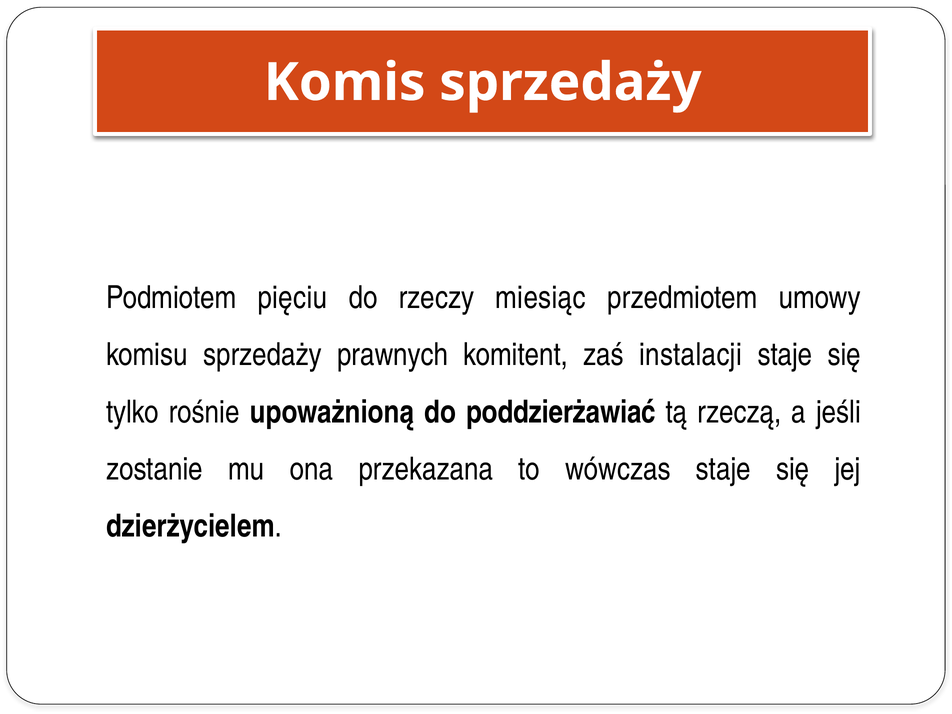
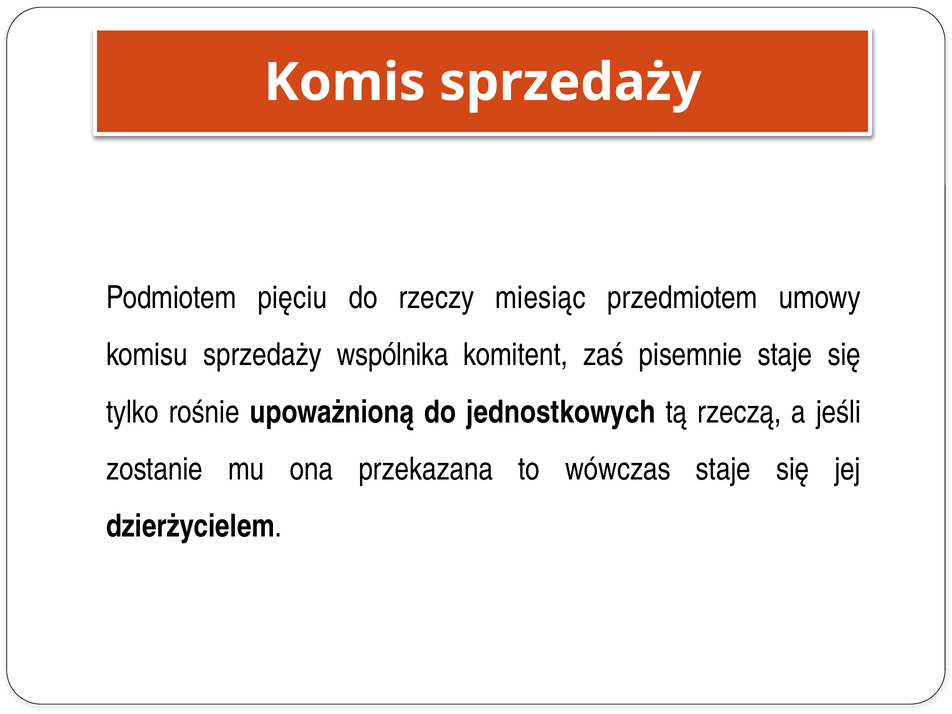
prawnych: prawnych -> wspólnika
instalacji: instalacji -> pisemnie
poddzierżawiać: poddzierżawiać -> jednostkowych
